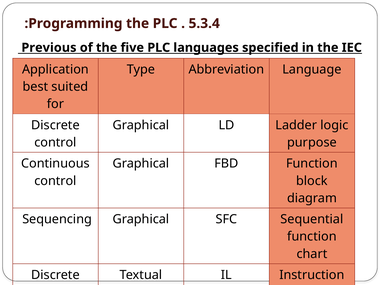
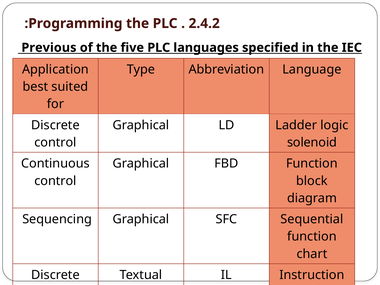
5.3.4: 5.3.4 -> 2.4.2
purpose: purpose -> solenoid
